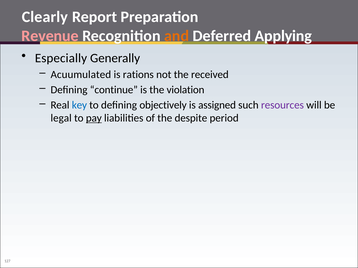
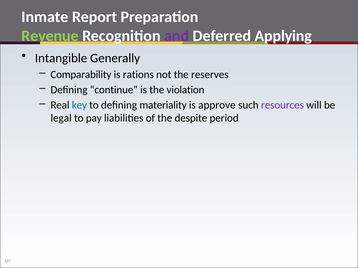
Clearly: Clearly -> Inmate
Revenue colour: pink -> light green
and colour: orange -> purple
Especially: Especially -> Intangible
Acuumulated: Acuumulated -> Comparability
received: received -> reserves
objectively: objectively -> materiality
assigned: assigned -> approve
pay underline: present -> none
